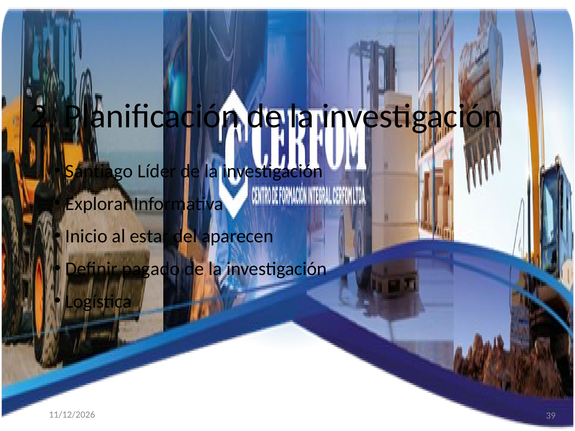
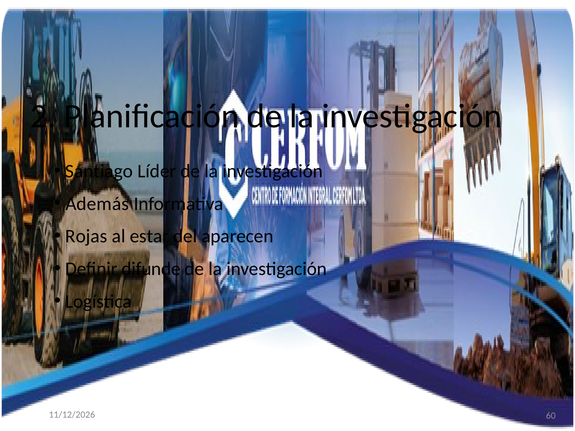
Explorar: Explorar -> Además
Inicio: Inicio -> Rojas
pagado: pagado -> difunde
39: 39 -> 60
